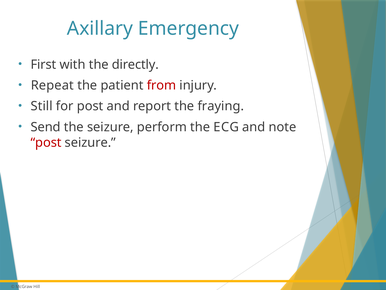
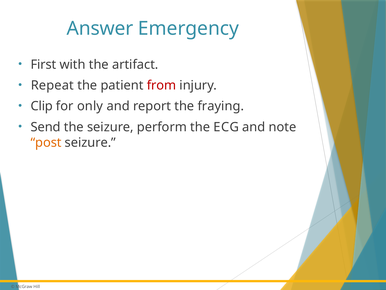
Axillary: Axillary -> Answer
directly: directly -> artifact
Still: Still -> Clip
for post: post -> only
post at (46, 142) colour: red -> orange
